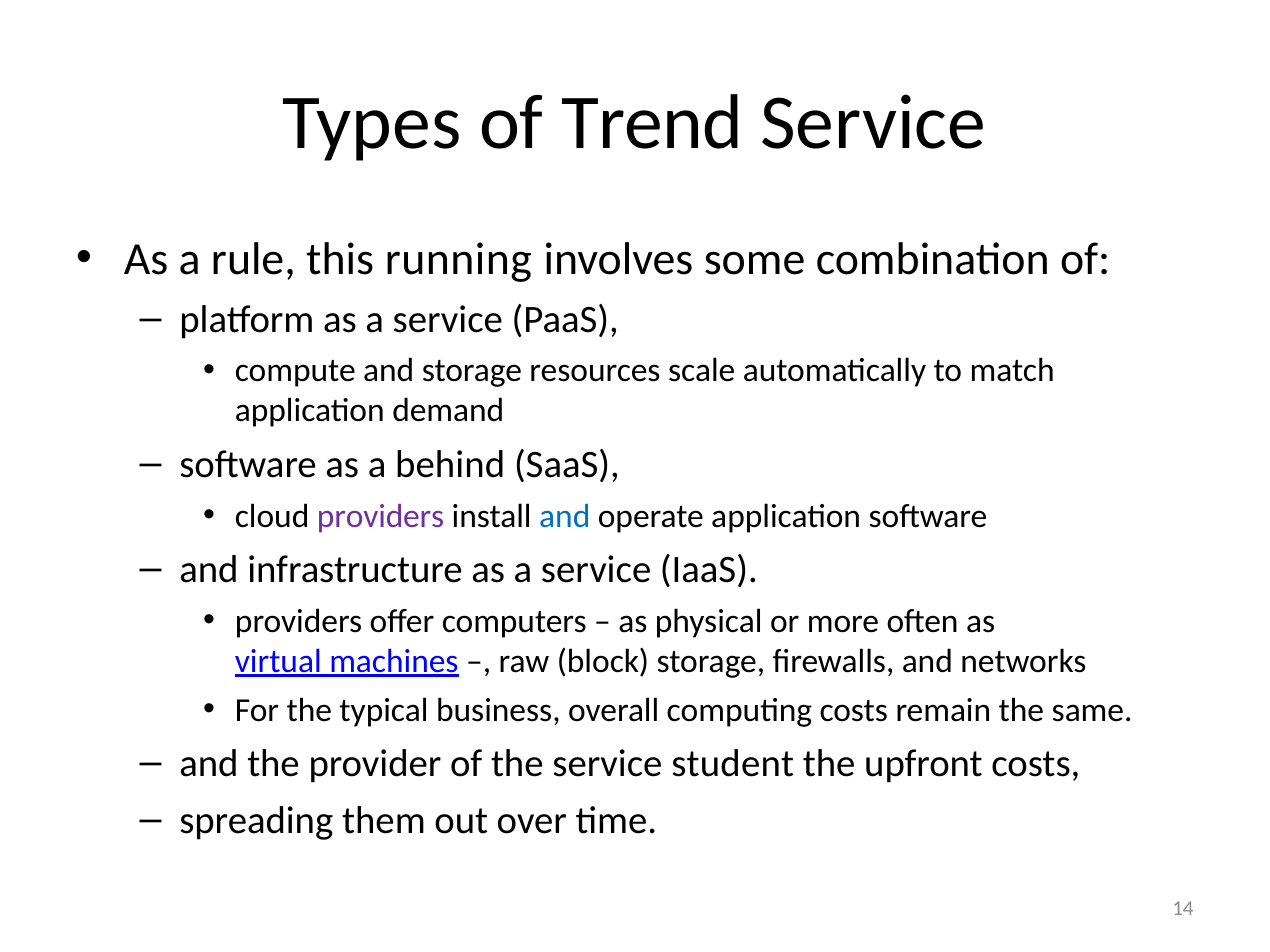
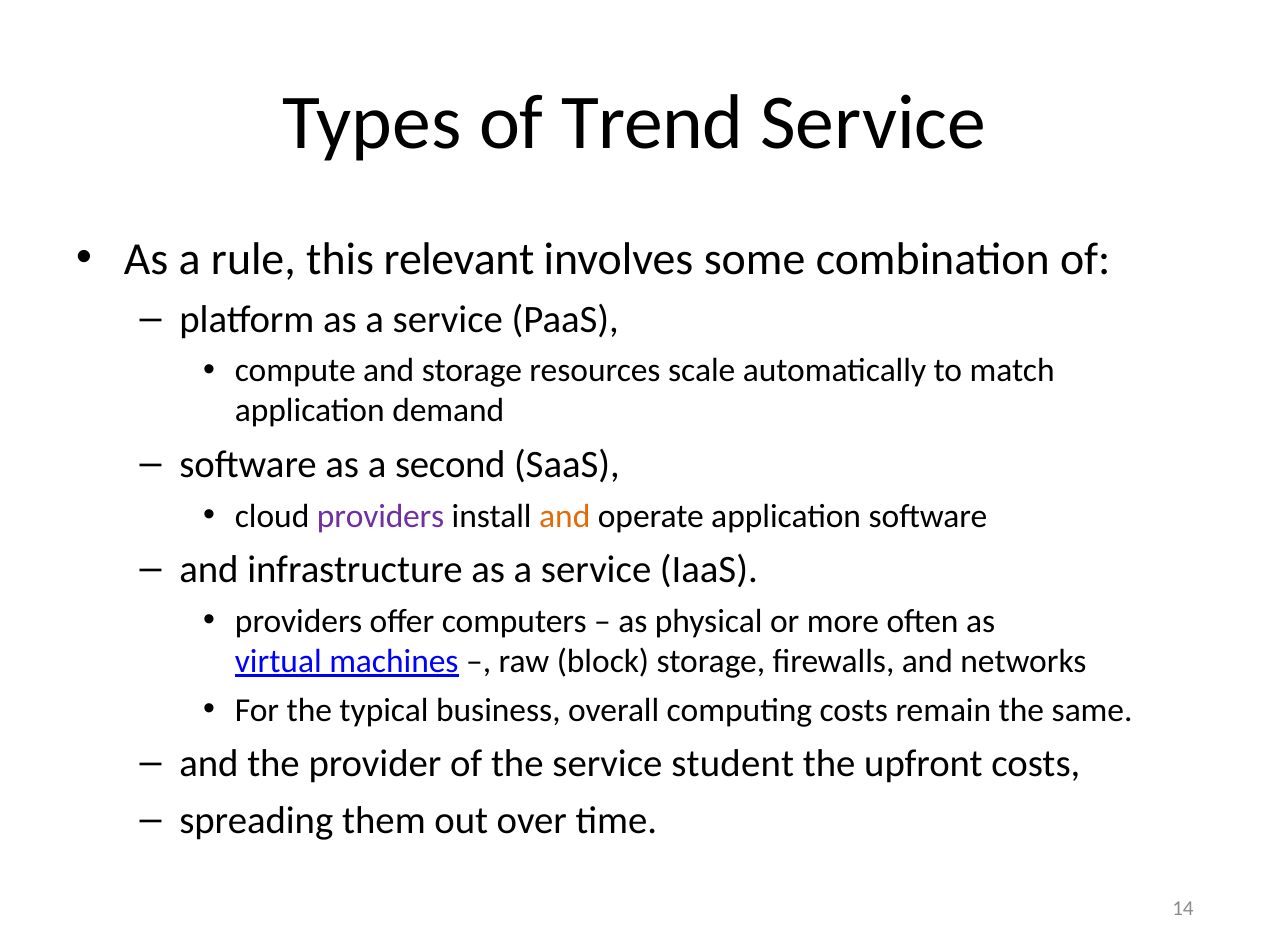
running: running -> relevant
behind: behind -> second
and at (565, 516) colour: blue -> orange
